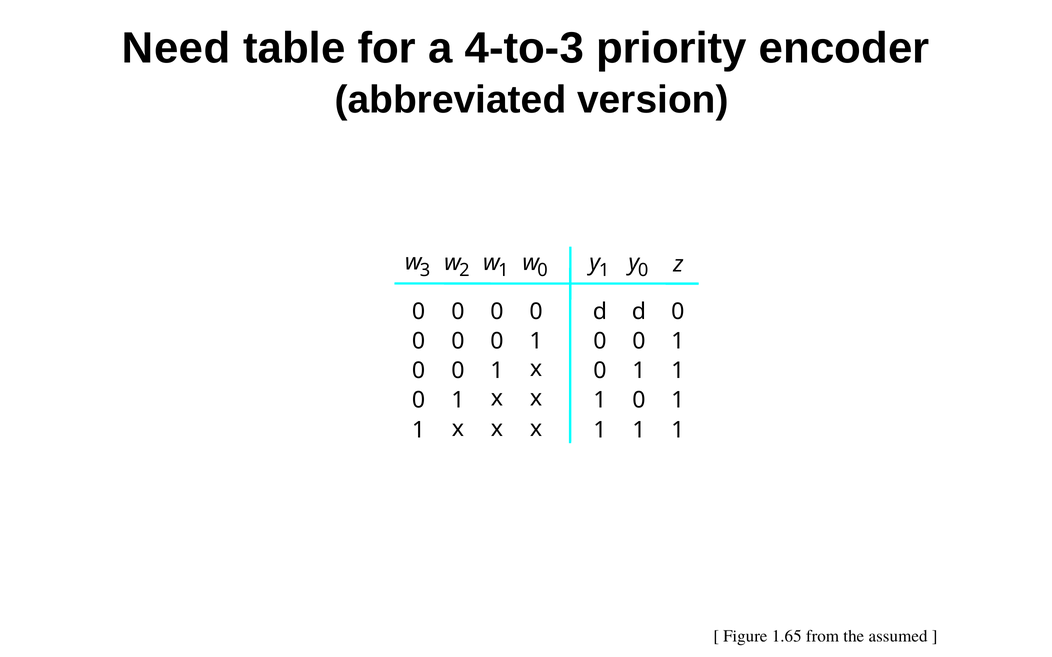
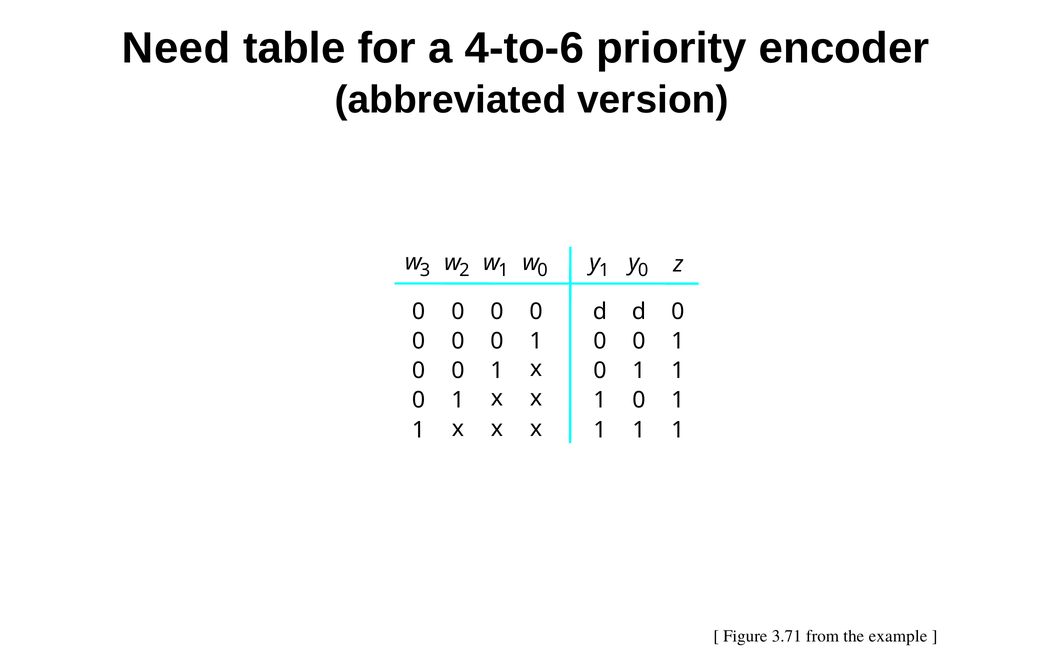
4-to-3: 4-to-3 -> 4-to-6
1.65: 1.65 -> 3.71
assumed: assumed -> example
